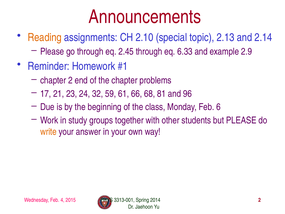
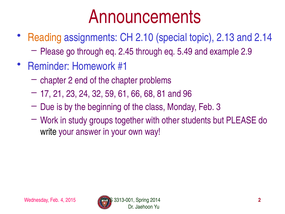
6.33: 6.33 -> 5.49
6: 6 -> 3
write colour: orange -> black
